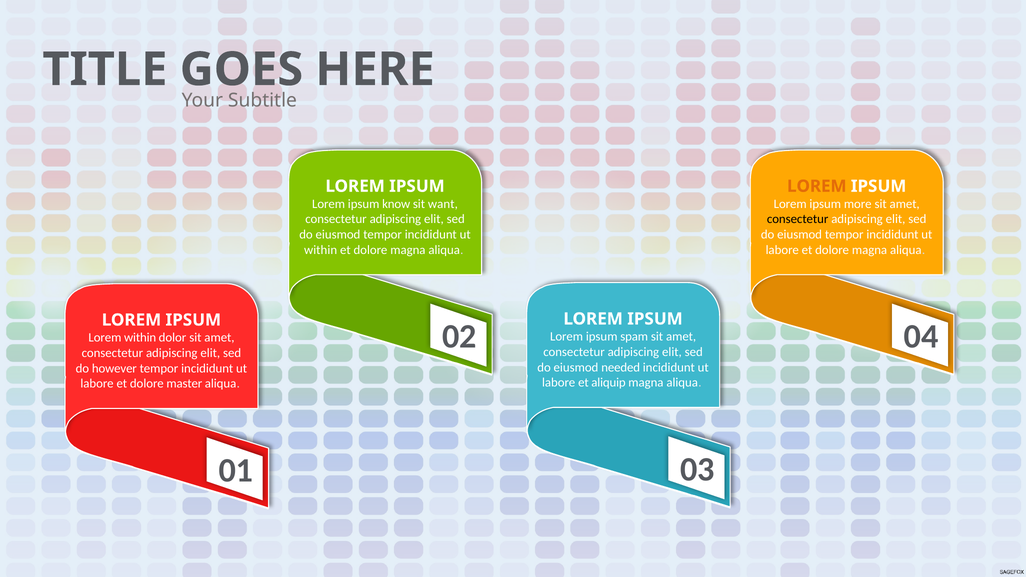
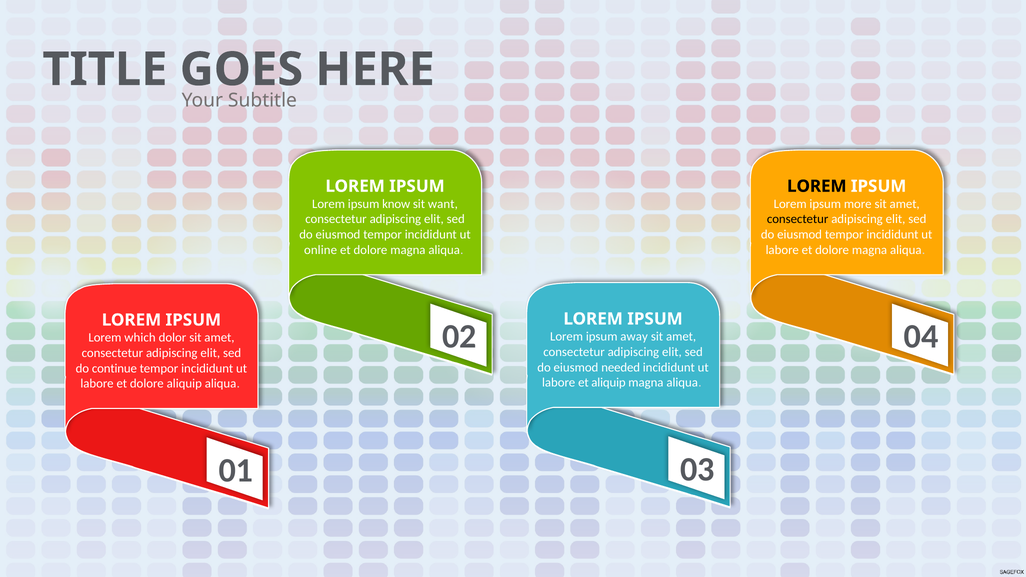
LOREM at (817, 186) colour: orange -> black
within at (321, 250): within -> online
spam: spam -> away
Lorem within: within -> which
however: however -> continue
dolore master: master -> aliquip
